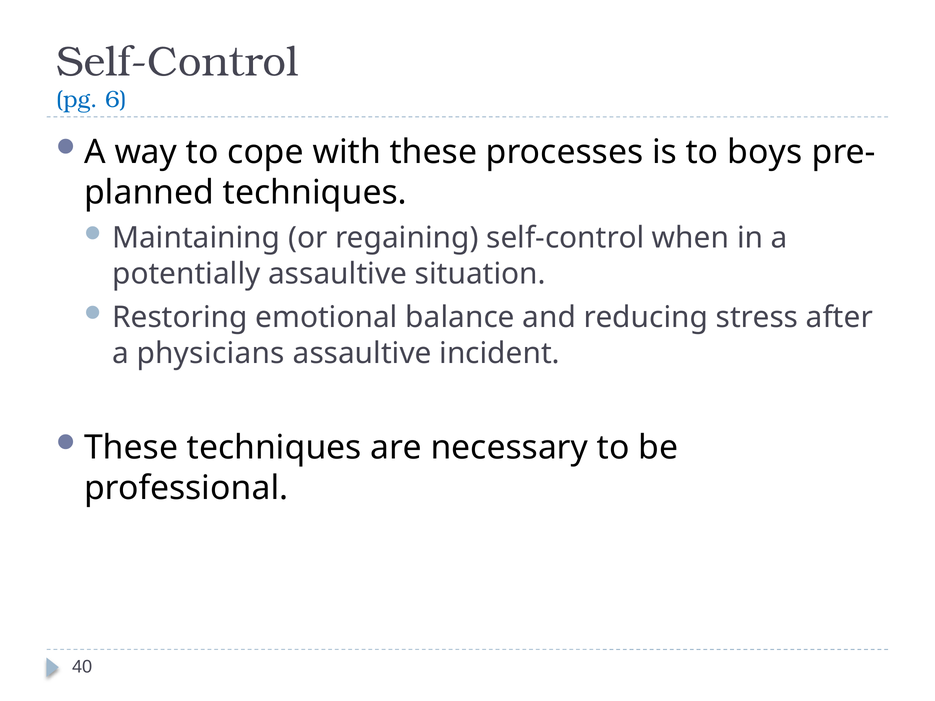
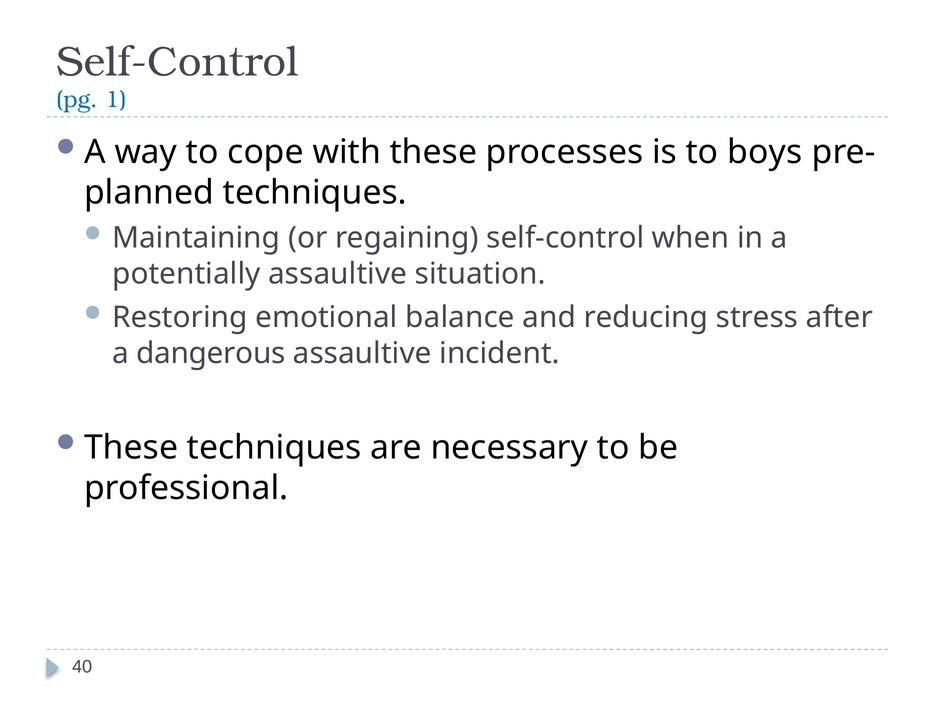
6: 6 -> 1
physicians: physicians -> dangerous
